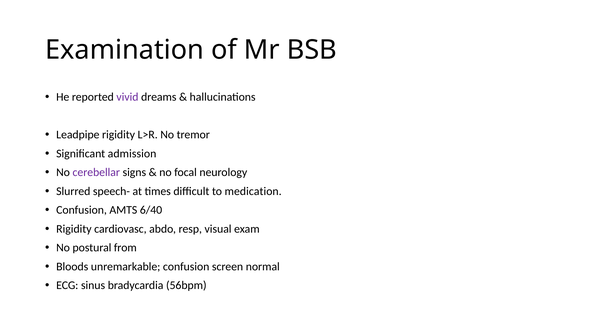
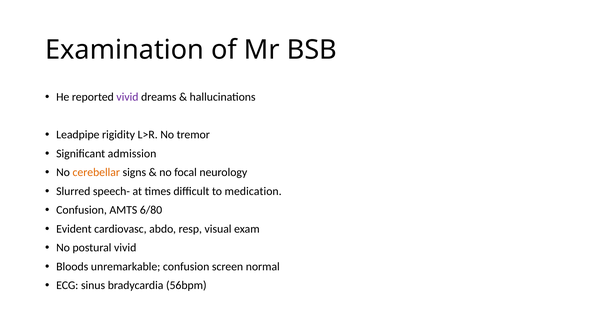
cerebellar colour: purple -> orange
6/40: 6/40 -> 6/80
Rigidity at (74, 229): Rigidity -> Evident
postural from: from -> vivid
